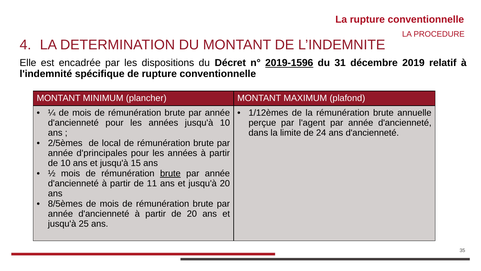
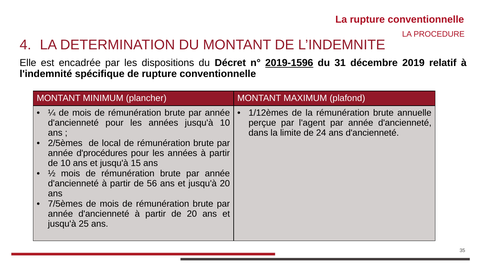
d'principales: d'principales -> d'procédures
brute at (170, 173) underline: present -> none
11: 11 -> 56
8/5èmes: 8/5èmes -> 7/5èmes
